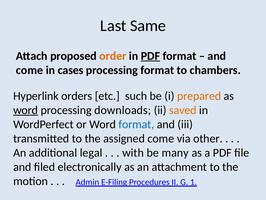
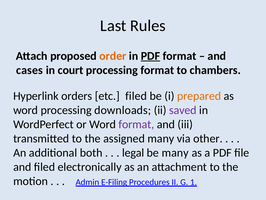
Same: Same -> Rules
come at (30, 70): come -> cases
cases: cases -> court
etc such: such -> filed
word at (26, 110) underline: present -> none
saved colour: orange -> purple
format at (136, 124) colour: blue -> purple
assigned come: come -> many
legal: legal -> both
with: with -> legal
